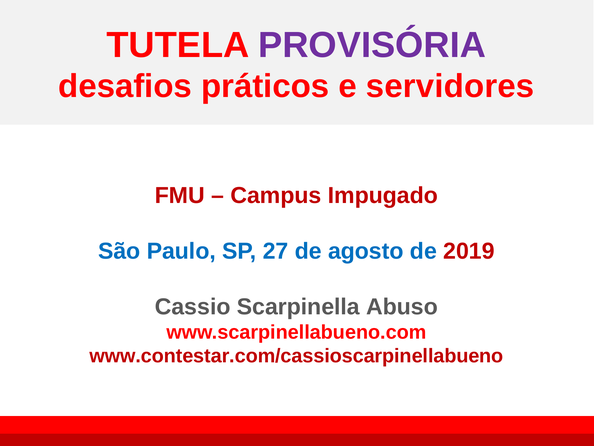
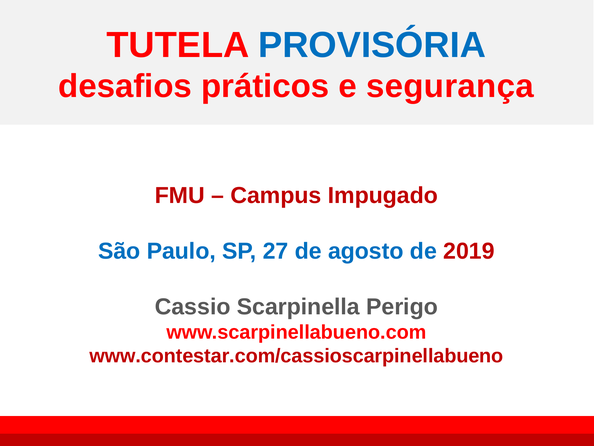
PROVISÓRIA colour: purple -> blue
servidores: servidores -> segurança
Abuso: Abuso -> Perigo
